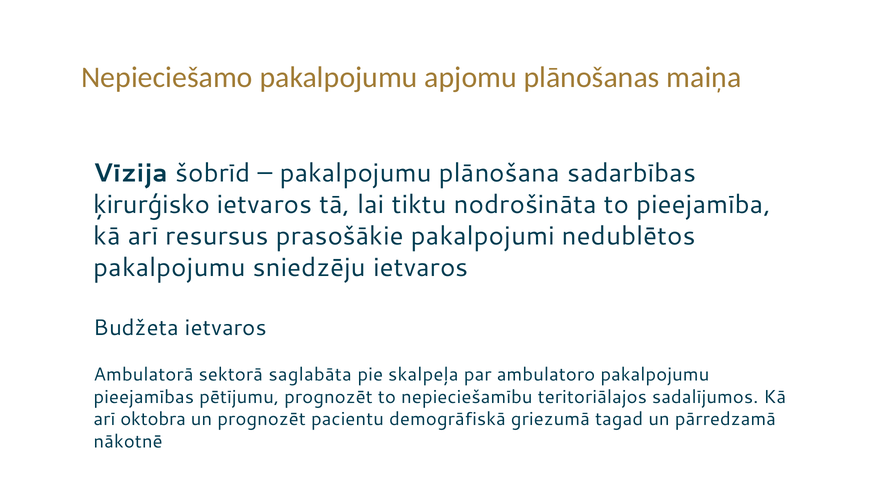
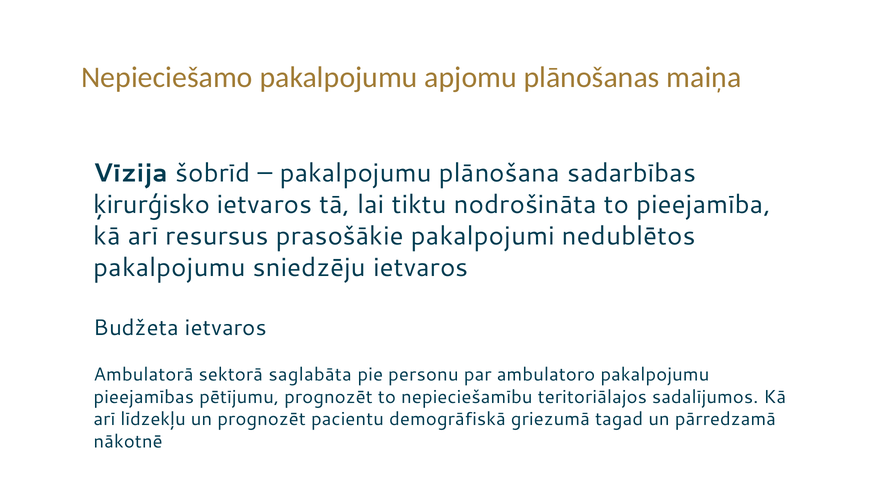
skalpeļa: skalpeļa -> personu
oktobra: oktobra -> līdzekļu
